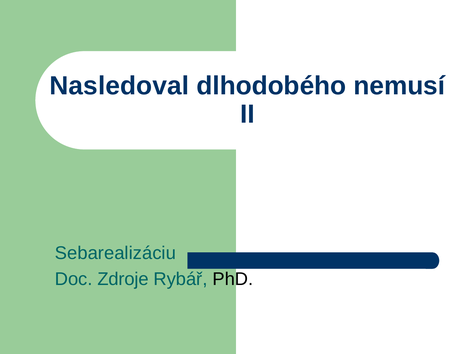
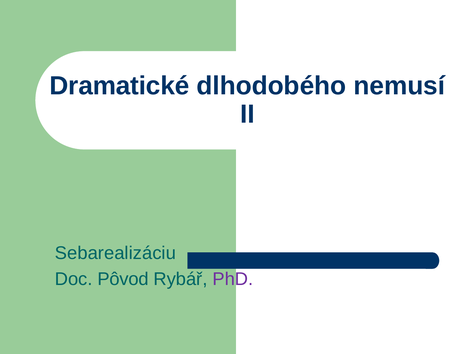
Nasledoval: Nasledoval -> Dramatické
Zdroje: Zdroje -> Pôvod
PhD colour: black -> purple
